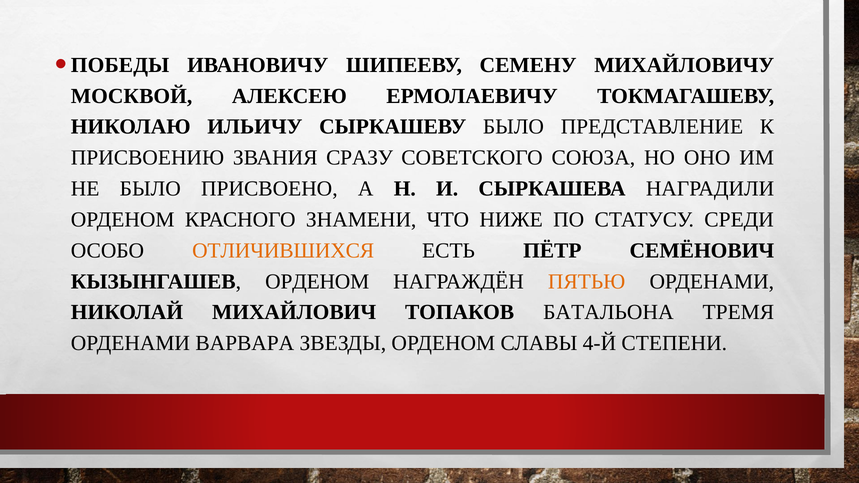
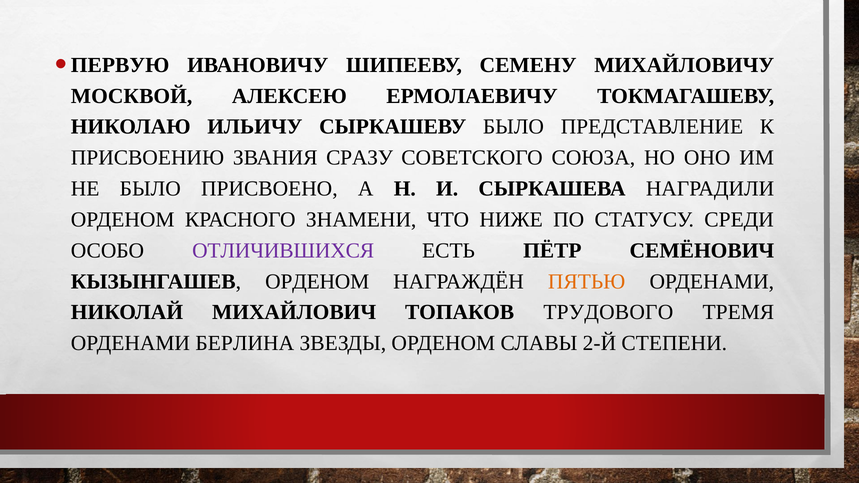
ПОБЕДЫ: ПОБЕДЫ -> ПЕРВУЮ
ОТЛИЧИВШИХСЯ colour: orange -> purple
БАТАЛЬОНА: БАТАЛЬОНА -> ТРУДОВОГО
ВАРВАРА: ВАРВАРА -> БЕРЛИНА
4-Й: 4-Й -> 2-Й
